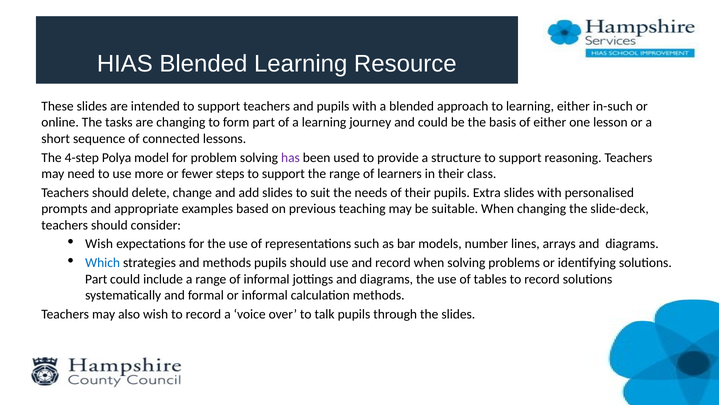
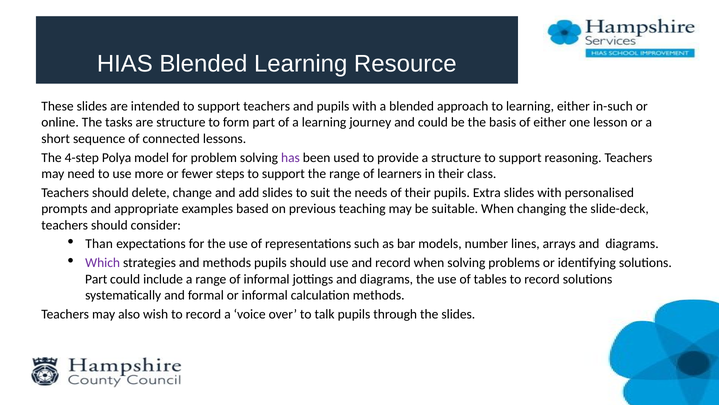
are changing: changing -> structure
Wish at (99, 244): Wish -> Than
Which colour: blue -> purple
